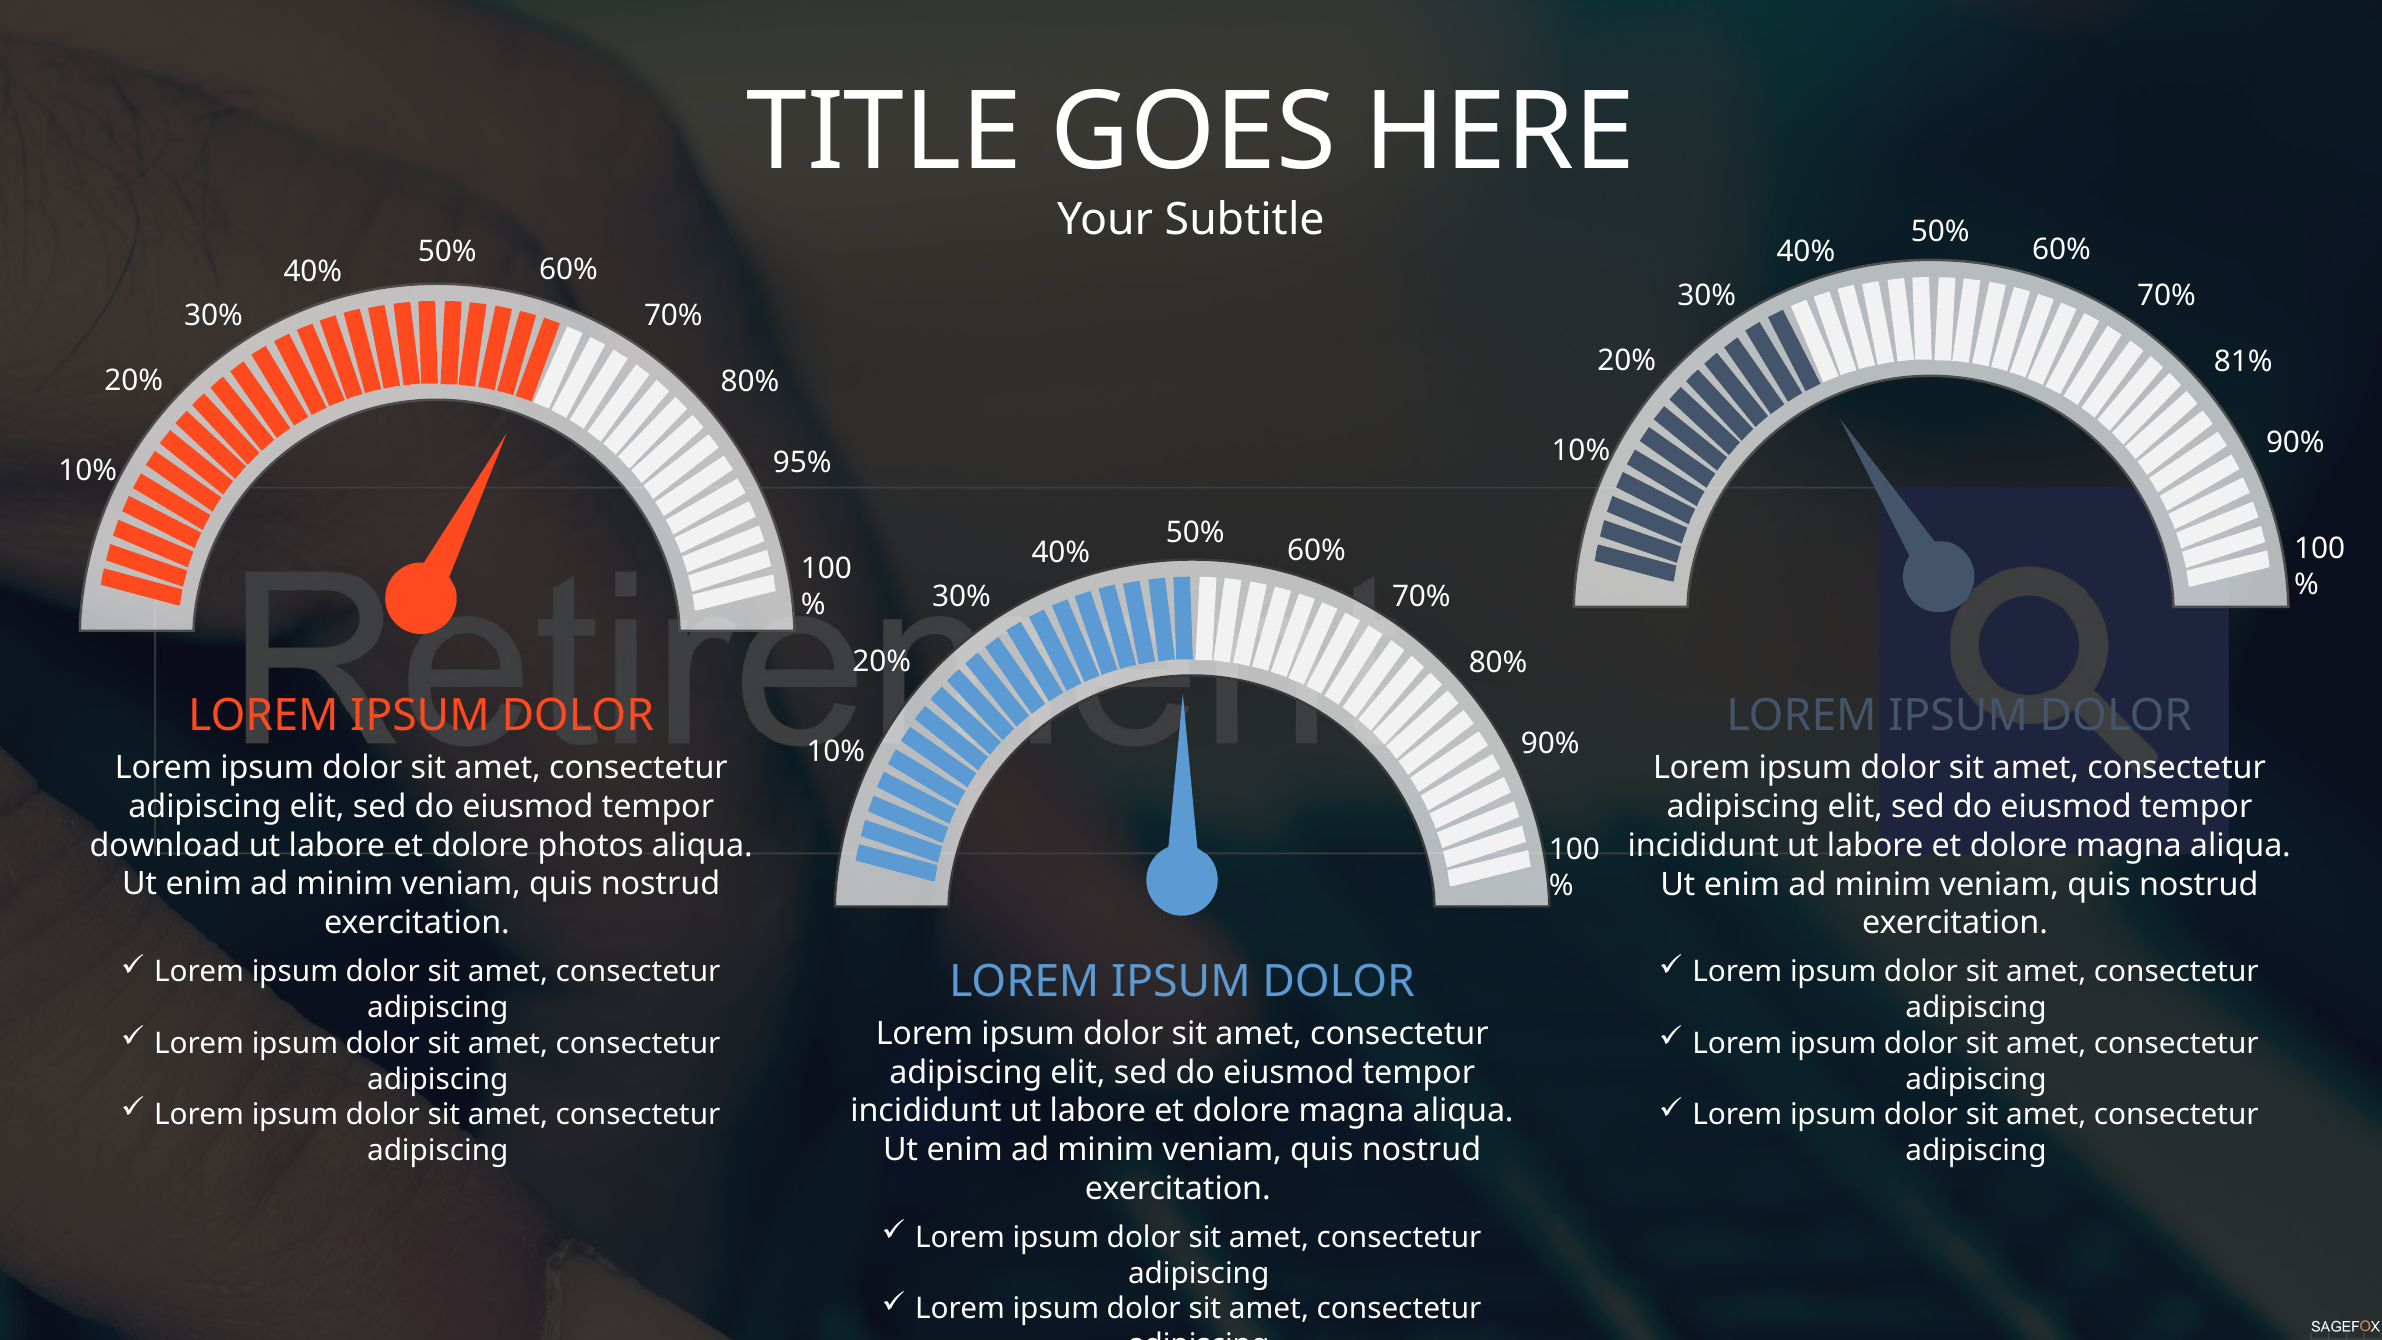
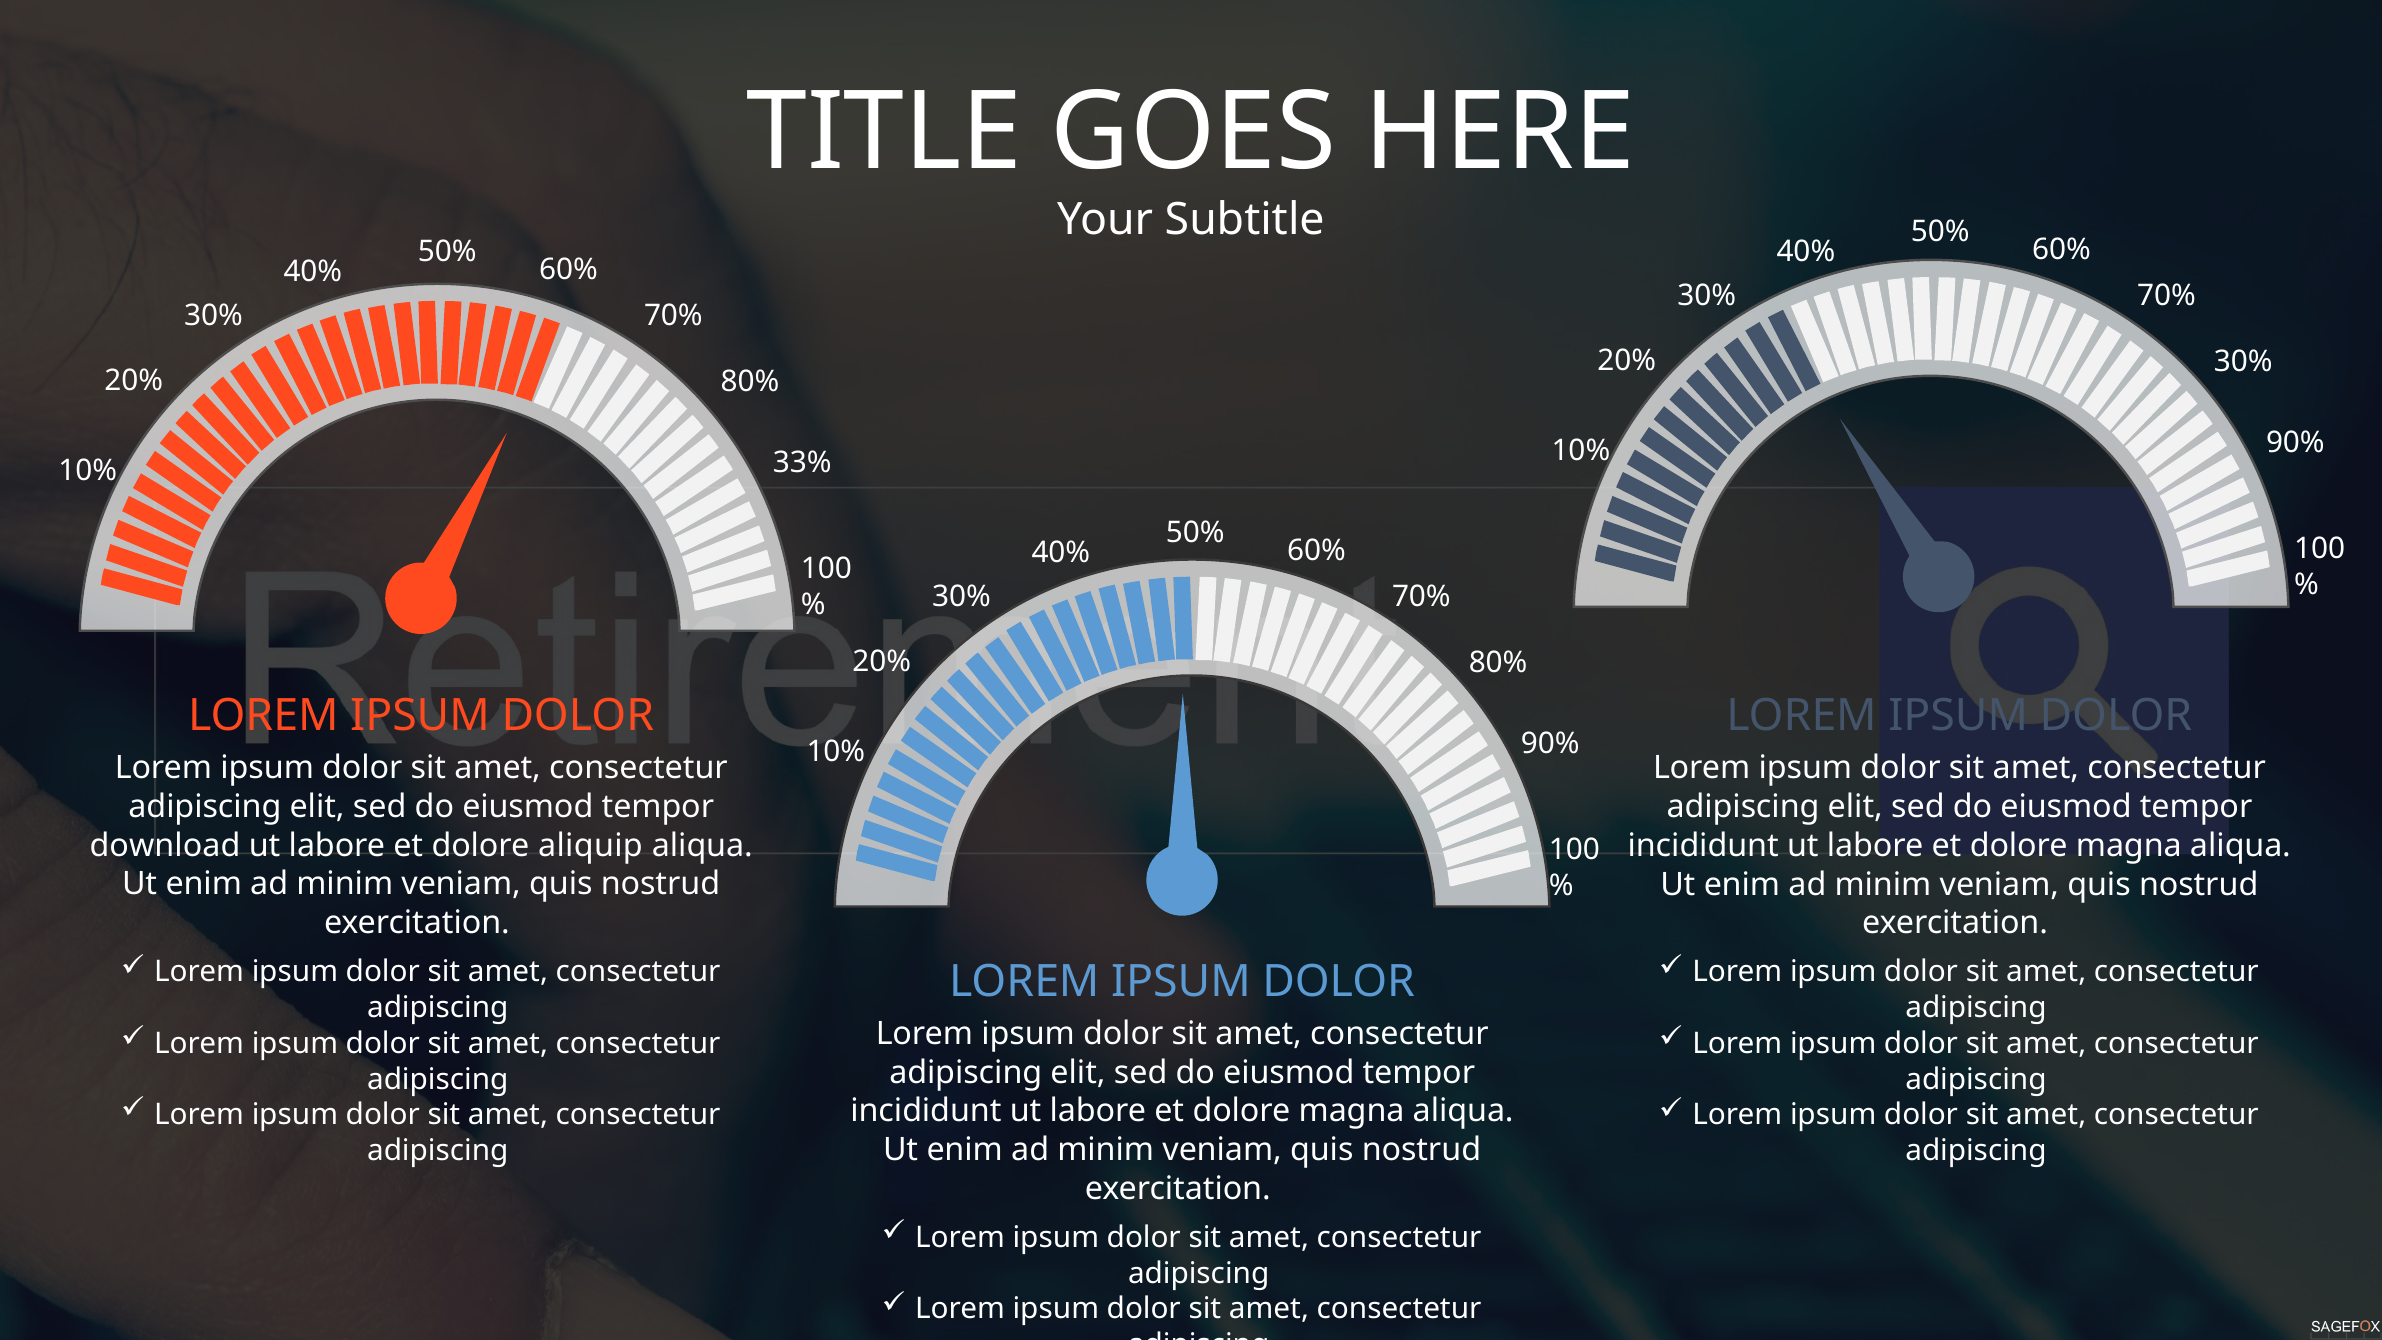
81% at (2243, 362): 81% -> 30%
95%: 95% -> 33%
photos: photos -> aliquip
